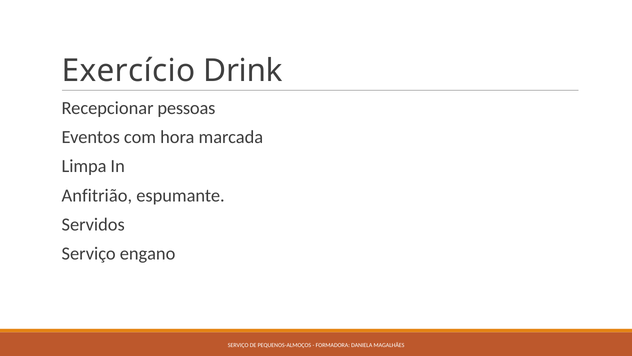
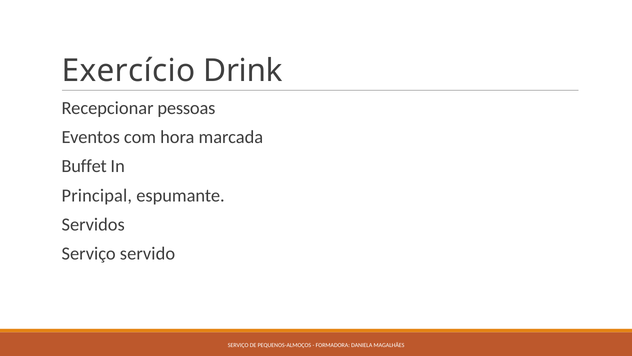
Limpa: Limpa -> Buffet
Anfitrião: Anfitrião -> Principal
engano: engano -> servido
